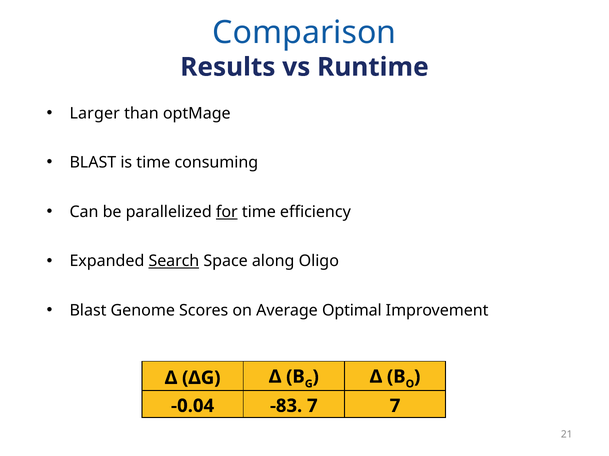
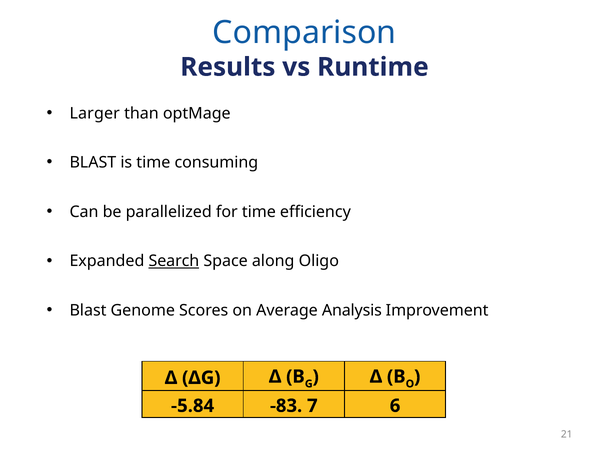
for underline: present -> none
Optimal: Optimal -> Analysis
-0.04: -0.04 -> -5.84
7 7: 7 -> 6
